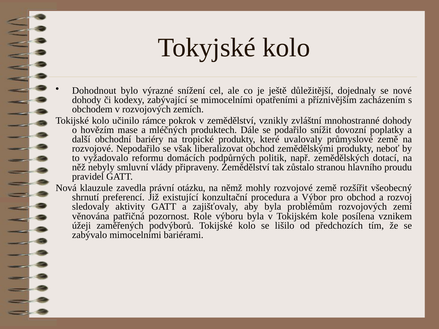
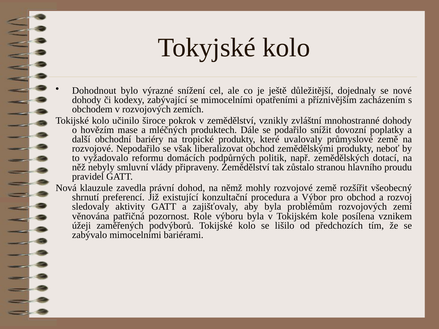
rámce: rámce -> široce
otázku: otázku -> dohod
